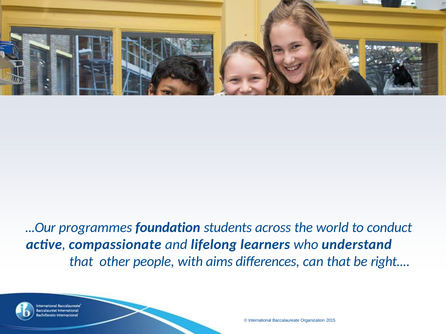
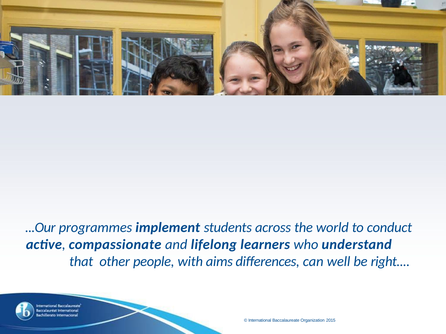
foundation: foundation -> implement
can that: that -> well
